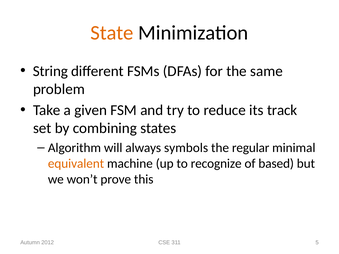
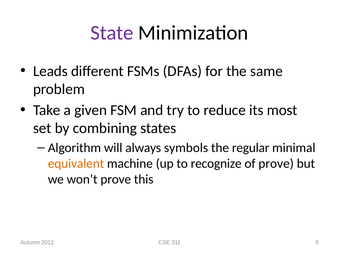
State colour: orange -> purple
String: String -> Leads
track: track -> most
of based: based -> prove
